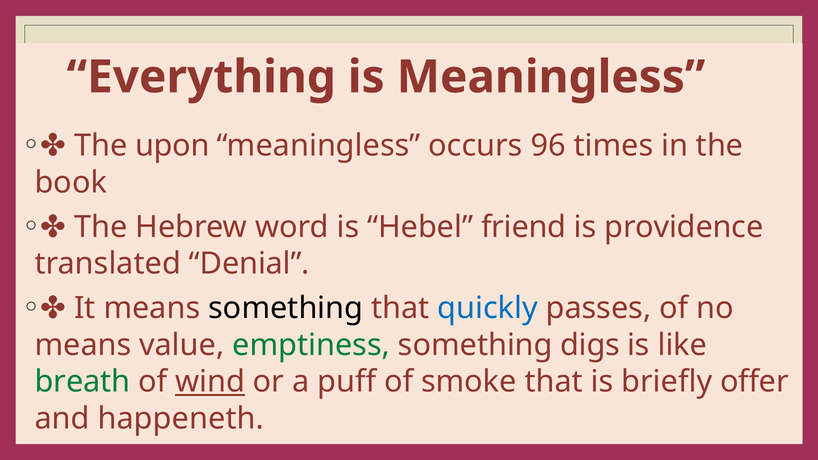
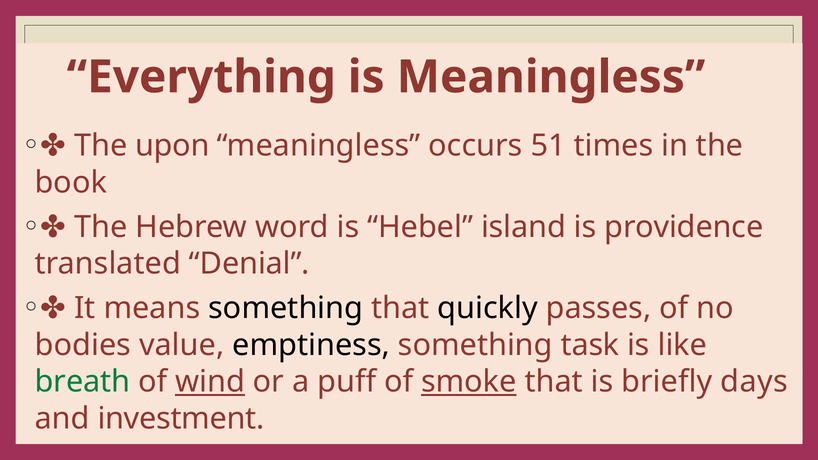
96: 96 -> 51
friend: friend -> island
quickly colour: blue -> black
means at (83, 345): means -> bodies
emptiness colour: green -> black
digs: digs -> task
smoke underline: none -> present
offer: offer -> days
happeneth: happeneth -> investment
